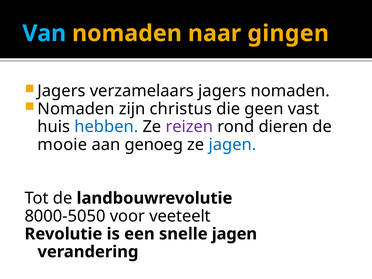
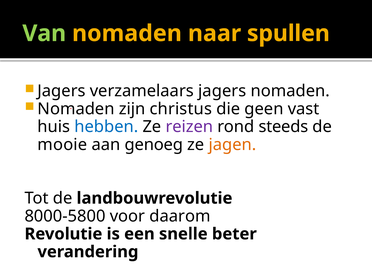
Van colour: light blue -> light green
gingen: gingen -> spullen
dieren: dieren -> steeds
jagen at (232, 145) colour: blue -> orange
8000-5050: 8000-5050 -> 8000-5800
veeteelt: veeteelt -> daarom
snelle jagen: jagen -> beter
